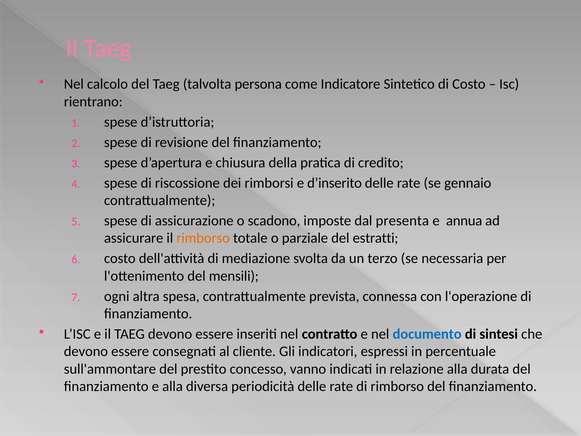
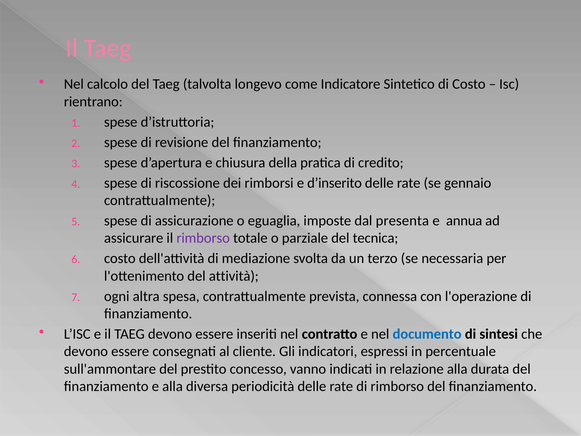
persona: persona -> longevo
scadono: scadono -> eguaglia
rimborso at (203, 238) colour: orange -> purple
estratti: estratti -> tecnica
mensili: mensili -> attività
